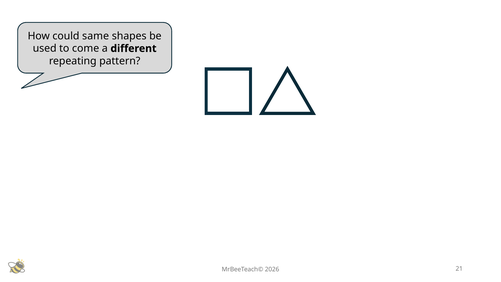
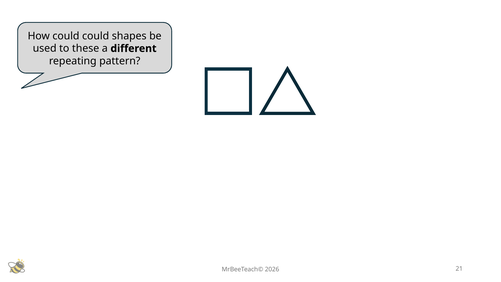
could same: same -> could
come: come -> these
